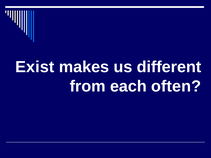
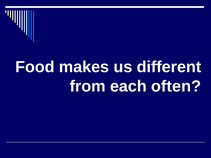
Exist: Exist -> Food
